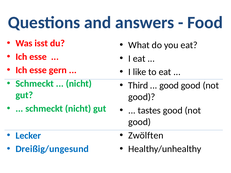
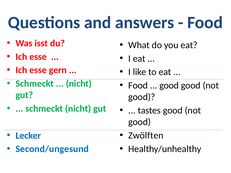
Third at (138, 86): Third -> Food
Dreißig/ungesund: Dreißig/ungesund -> Second/ungesund
